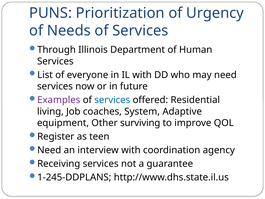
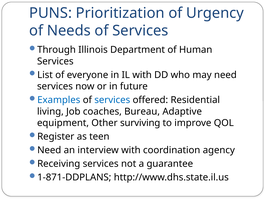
Examples colour: purple -> blue
System: System -> Bureau
1-245-DDPLANS: 1-245-DDPLANS -> 1-871-DDPLANS
